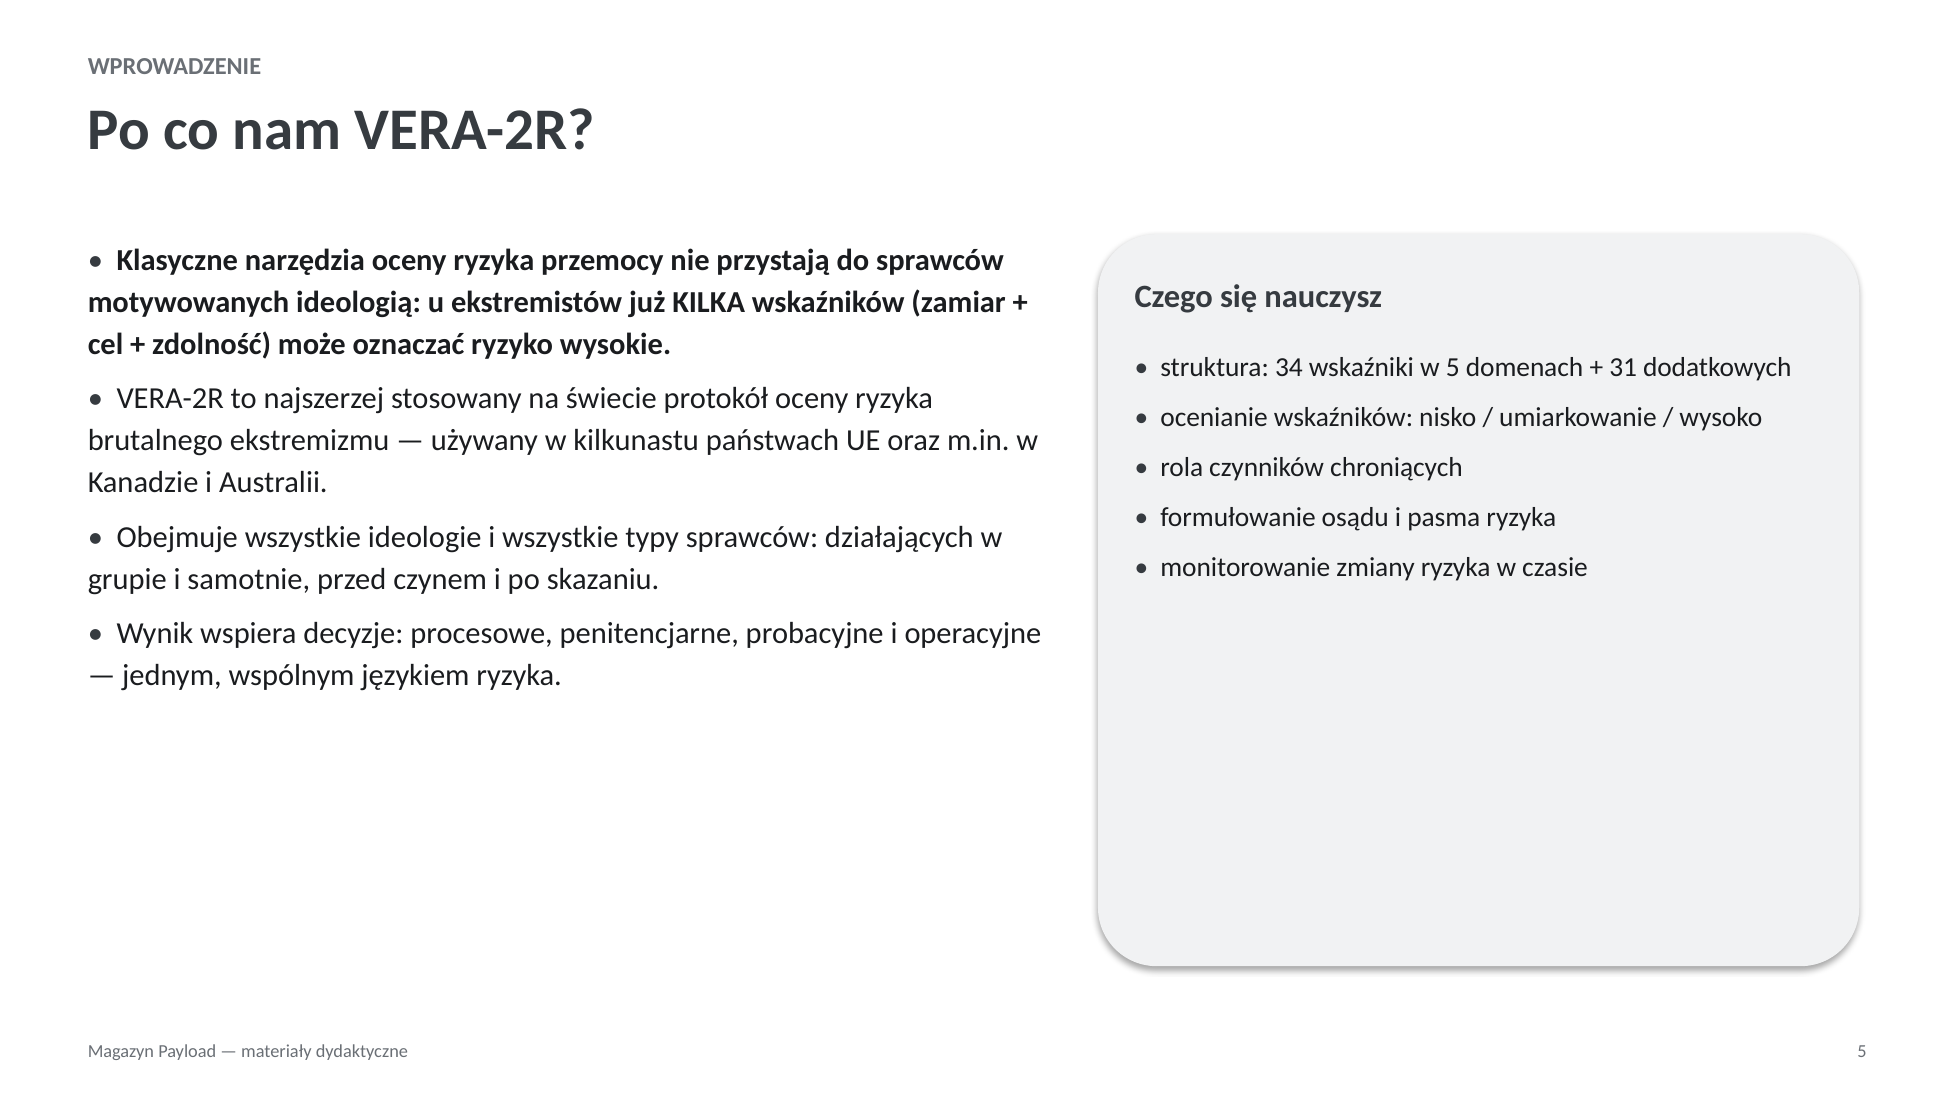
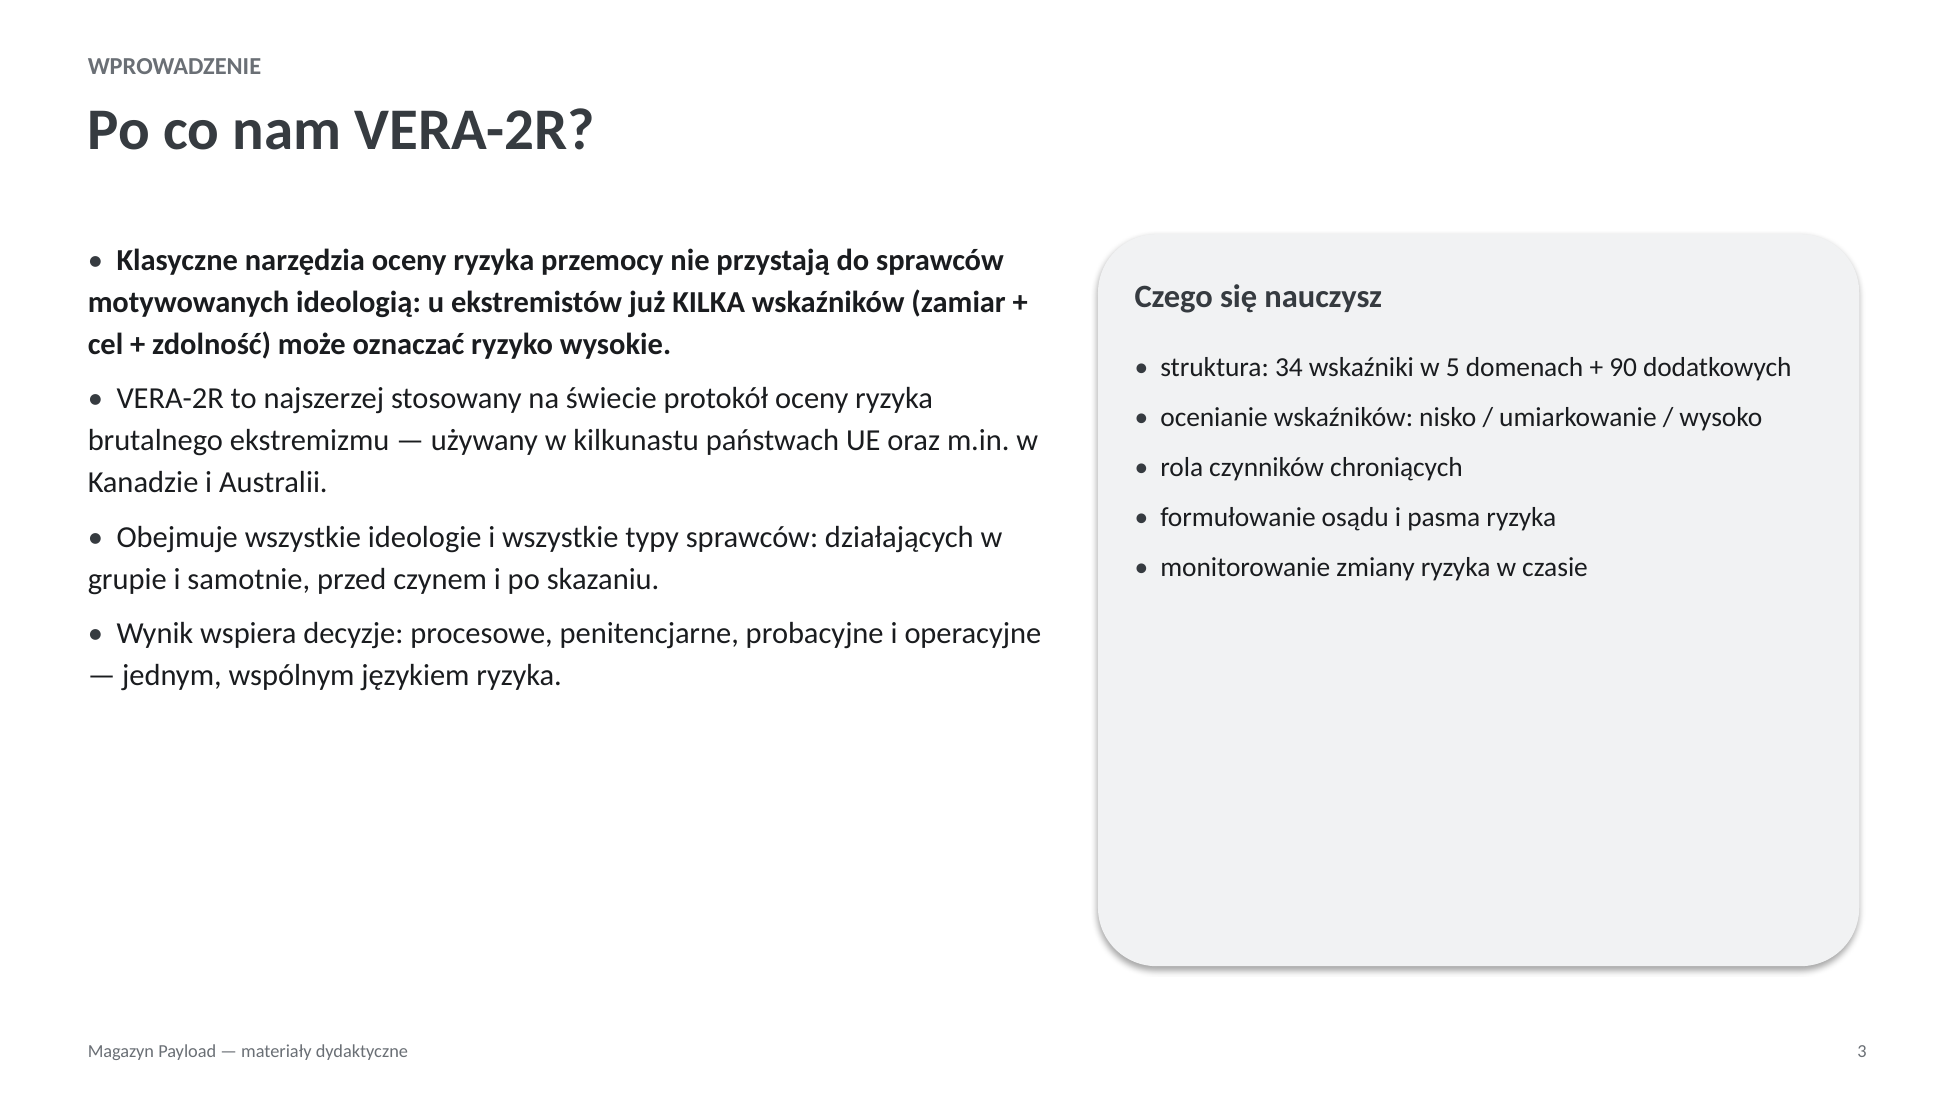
31: 31 -> 90
dydaktyczne 5: 5 -> 3
